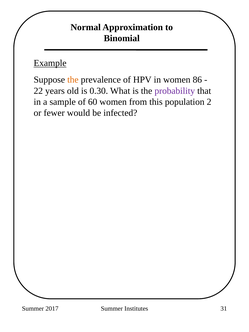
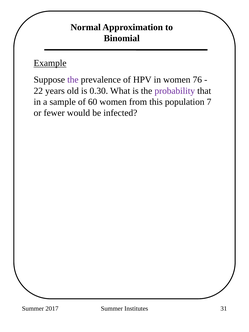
the at (73, 80) colour: orange -> purple
86: 86 -> 76
2: 2 -> 7
